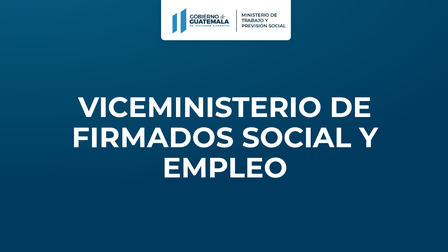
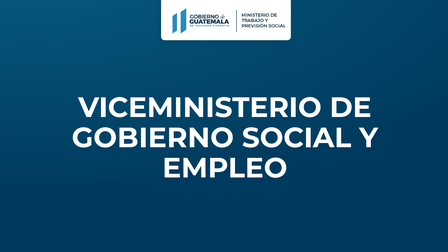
FIRMADOS: FIRMADOS -> GOBIERNO
